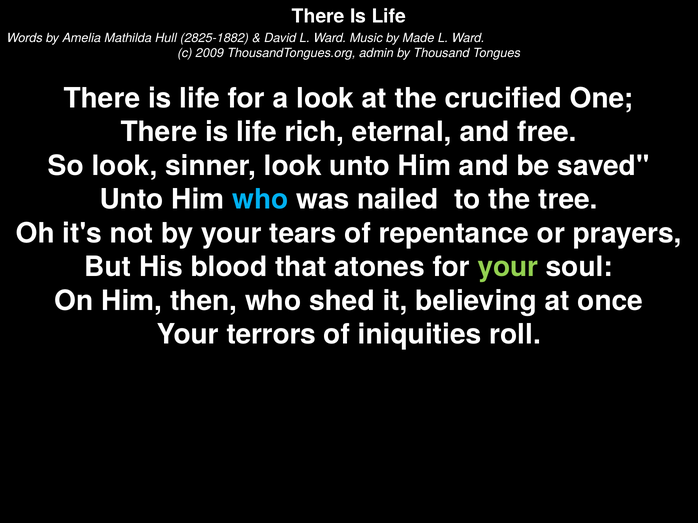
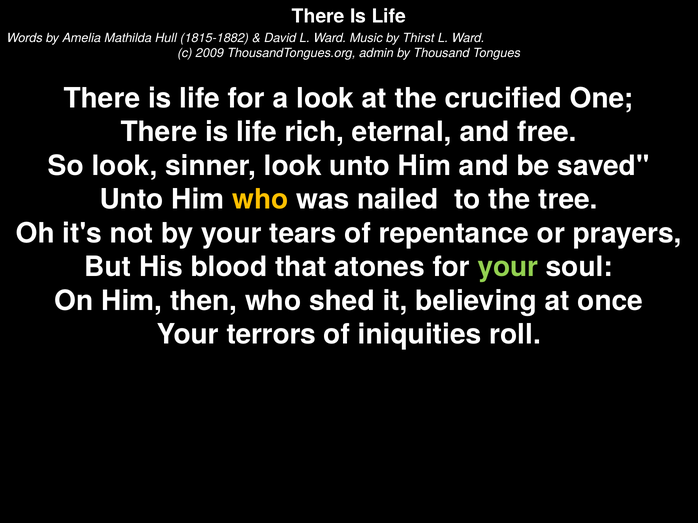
2825-1882: 2825-1882 -> 1815-1882
Made: Made -> Thirst
who at (260, 200) colour: light blue -> yellow
